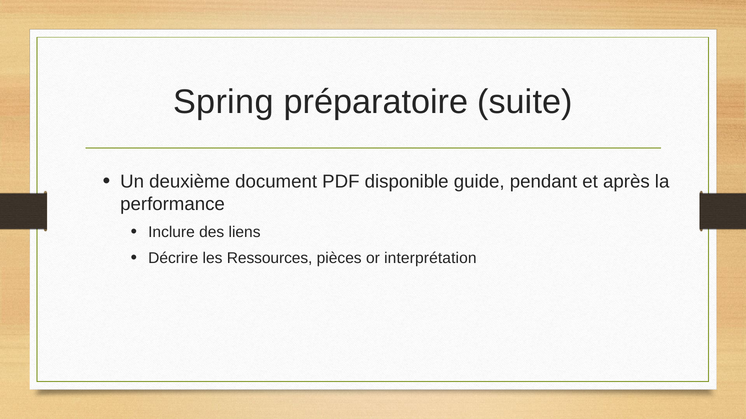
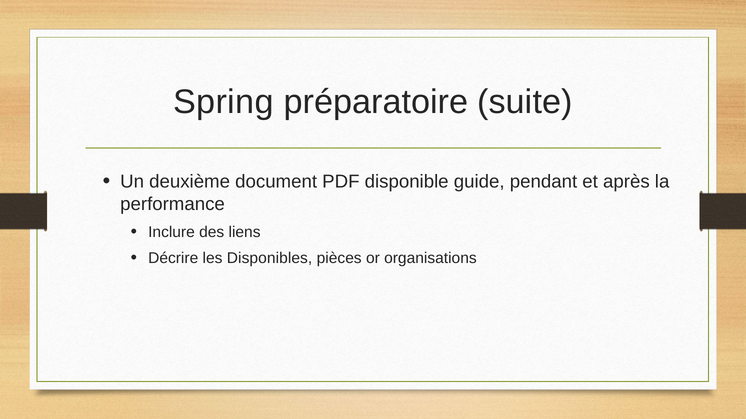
Ressources: Ressources -> Disponibles
interprétation: interprétation -> organisations
